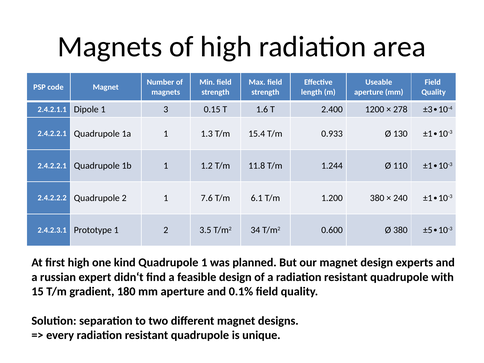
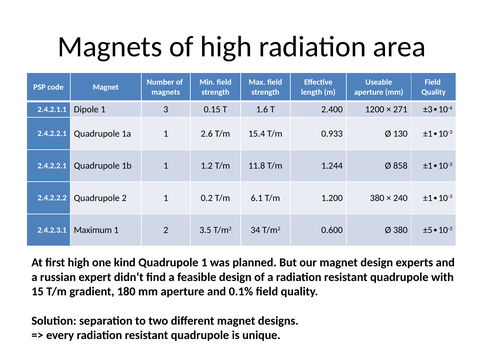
278: 278 -> 271
1.3: 1.3 -> 2.6
110: 110 -> 858
7.6: 7.6 -> 0.2
Prototype: Prototype -> Maximum
